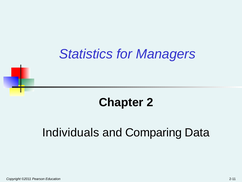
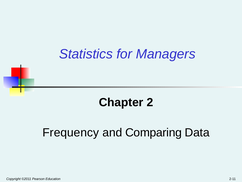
Individuals: Individuals -> Frequency
